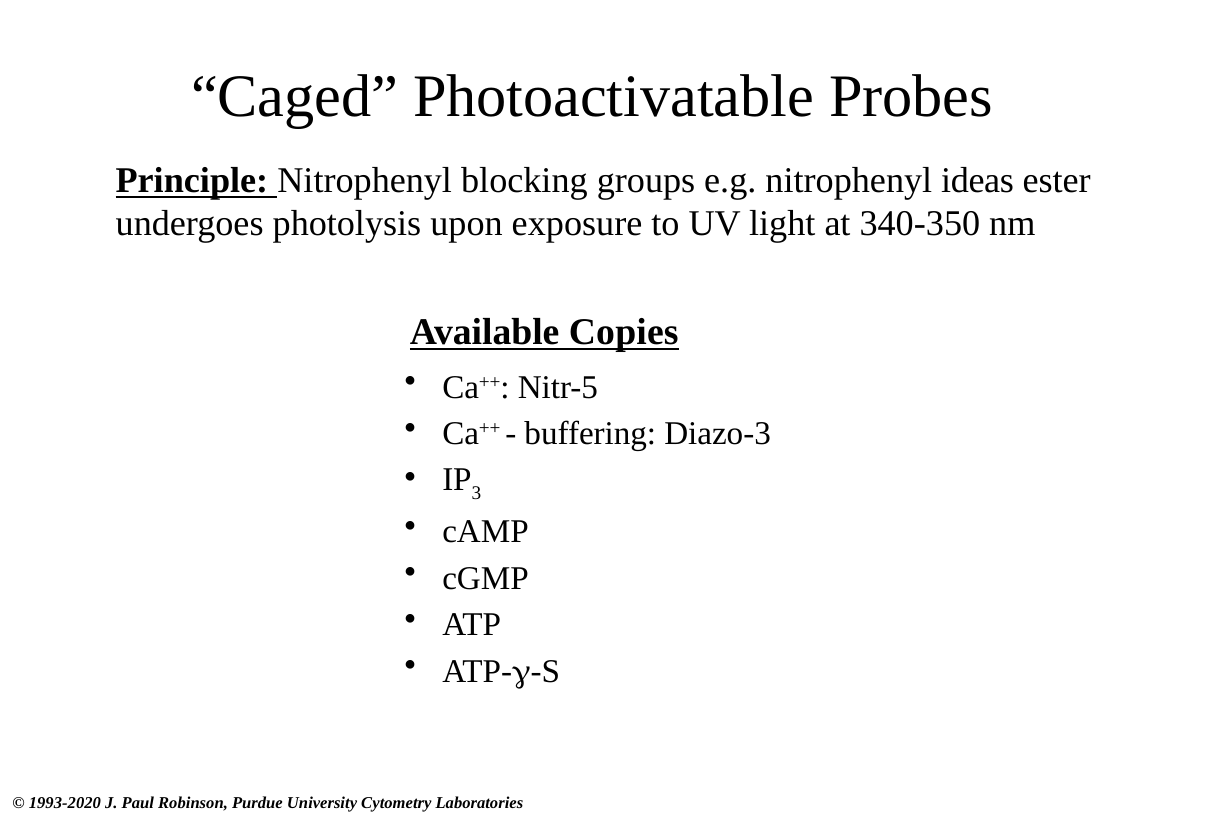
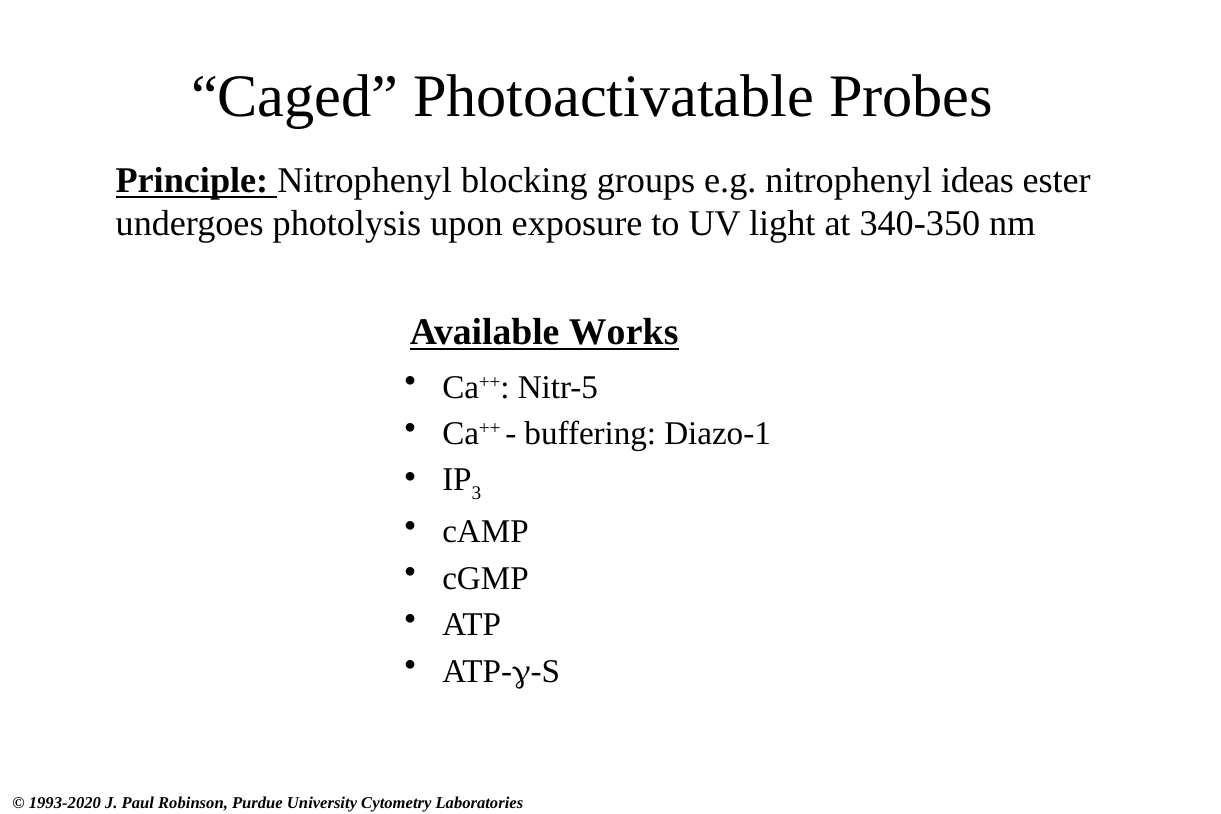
Copies: Copies -> Works
Diazo-3: Diazo-3 -> Diazo-1
